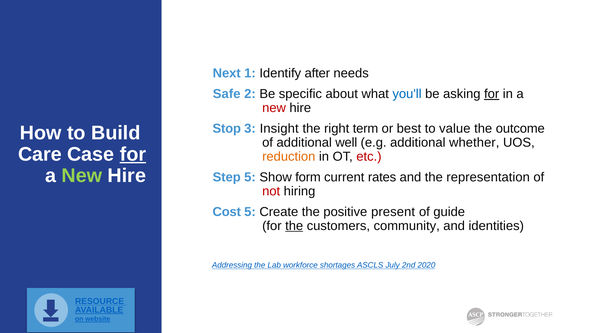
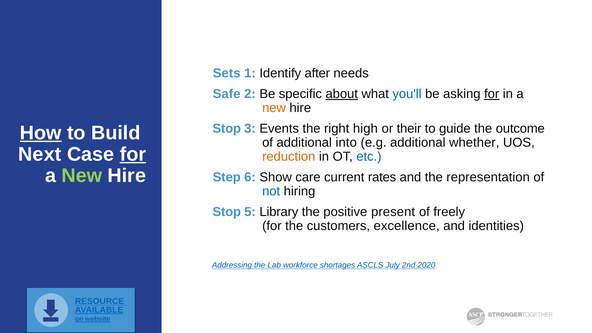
Next: Next -> Sets
about underline: none -> present
new at (274, 108) colour: red -> orange
Insight: Insight -> Events
term: term -> high
best: best -> their
value: value -> guide
How underline: none -> present
well: well -> into
Care: Care -> Next
etc colour: red -> blue
Step 5: 5 -> 6
form: form -> care
not colour: red -> blue
Cost at (227, 212): Cost -> Stop
Create: Create -> Library
guide: guide -> freely
the at (294, 226) underline: present -> none
community: community -> excellence
